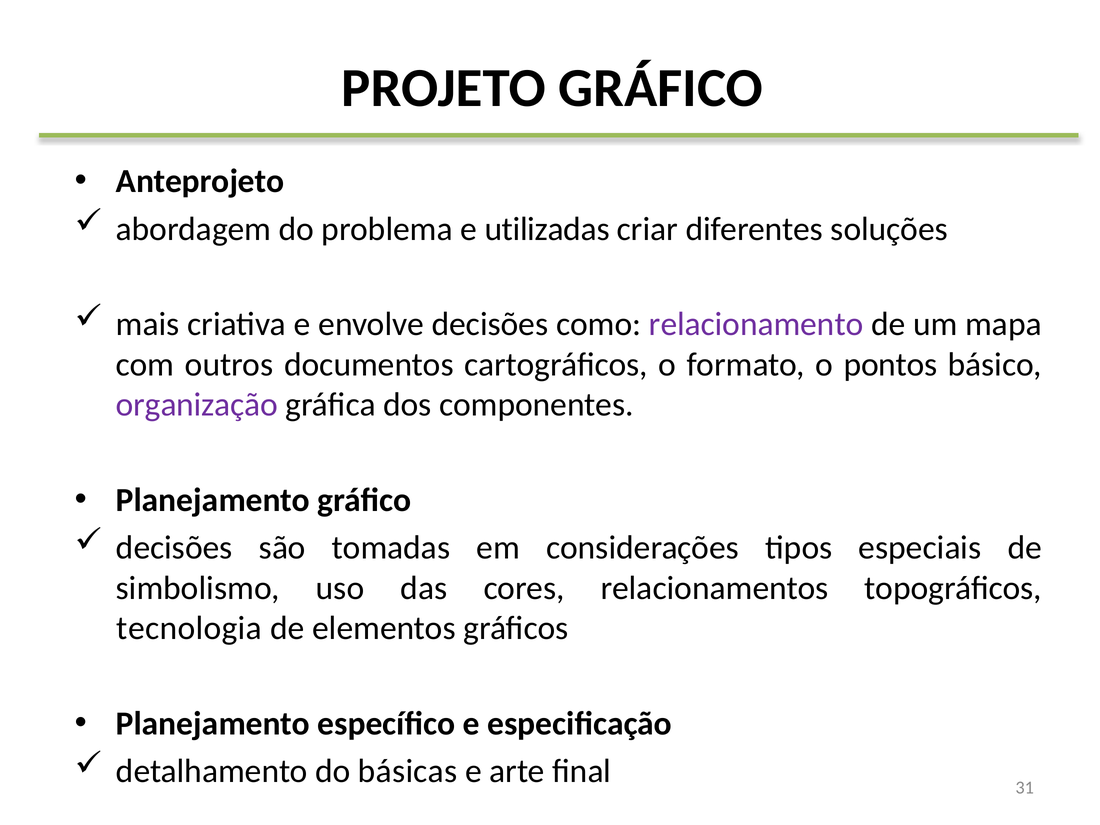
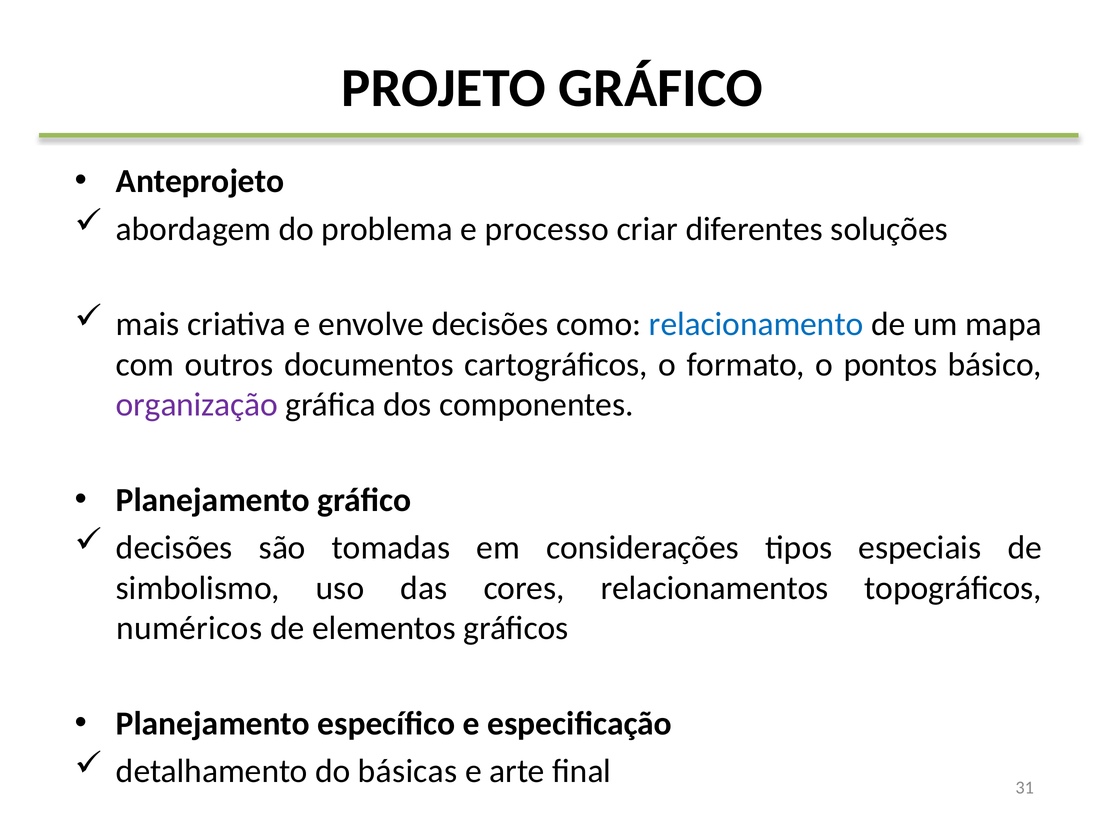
utilizadas: utilizadas -> processo
relacionamento colour: purple -> blue
tecnologia: tecnologia -> numéricos
